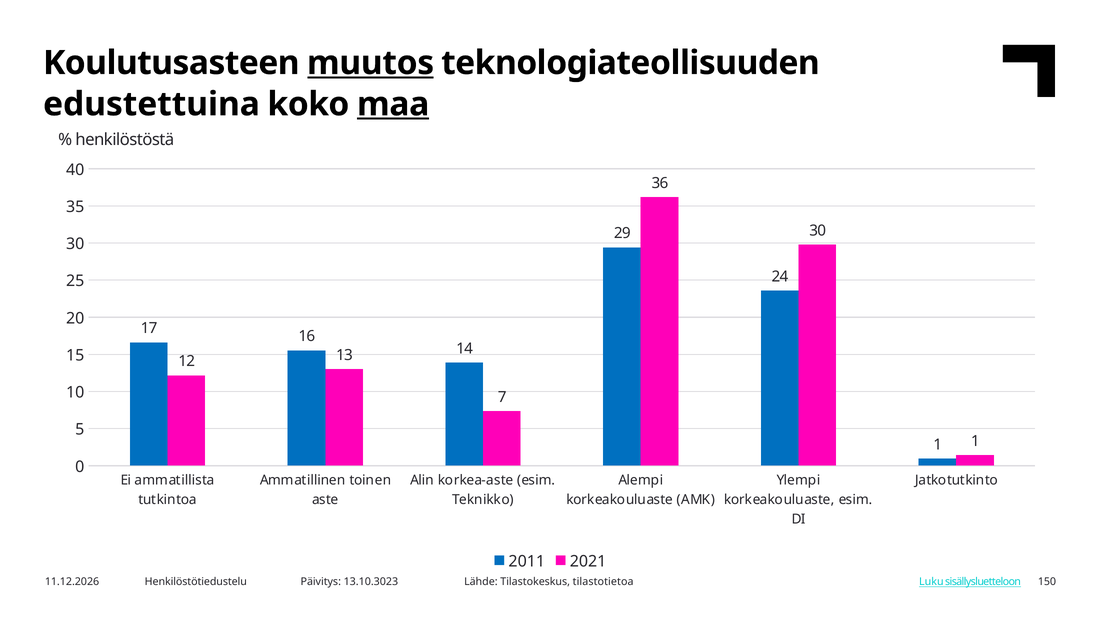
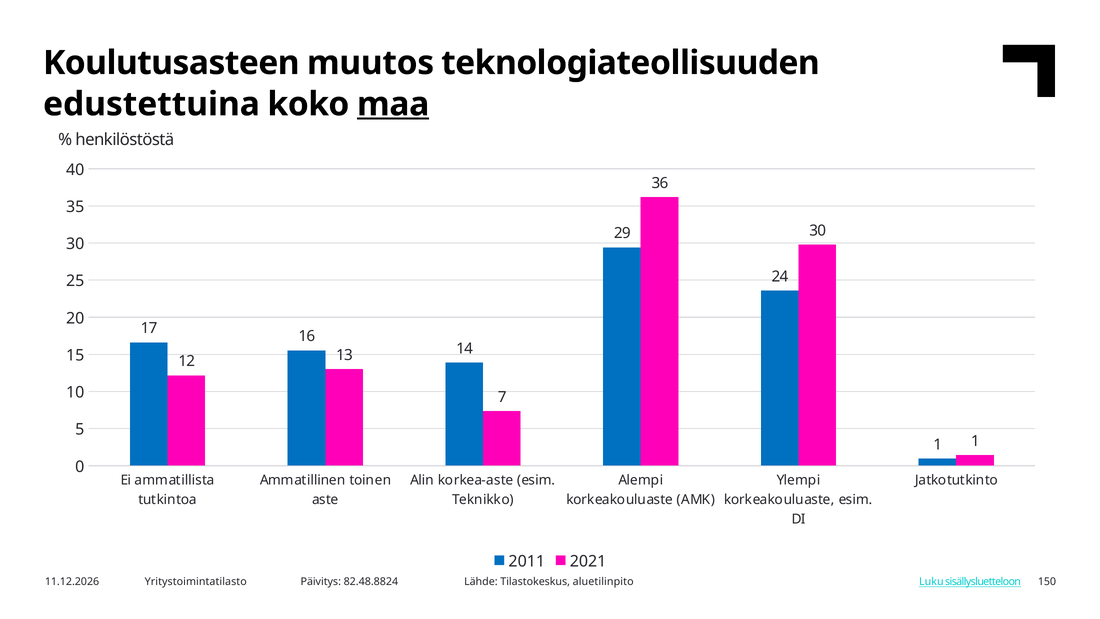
muutos underline: present -> none
Henkilöstötiedustelu: Henkilöstötiedustelu -> Yritystoimintatilasto
13.10.3023: 13.10.3023 -> 82.48.8824
tilastotietoa: tilastotietoa -> aluetilinpito
